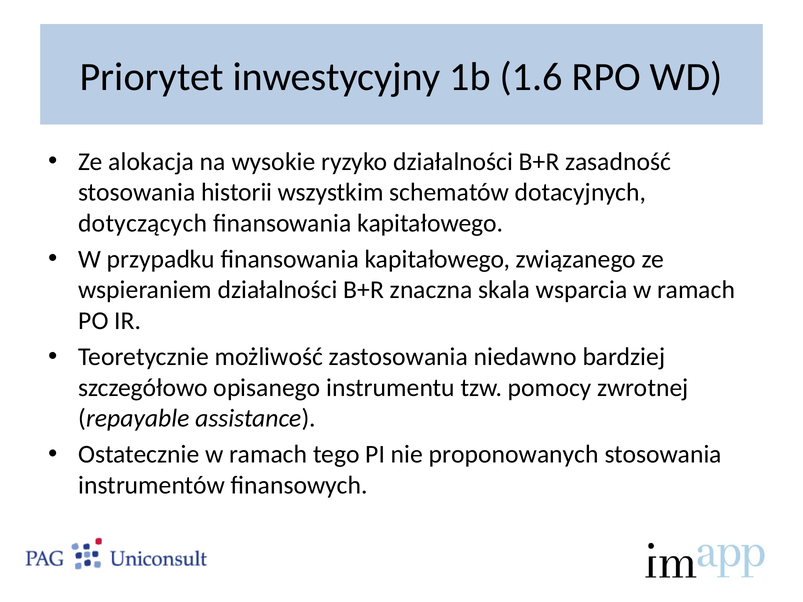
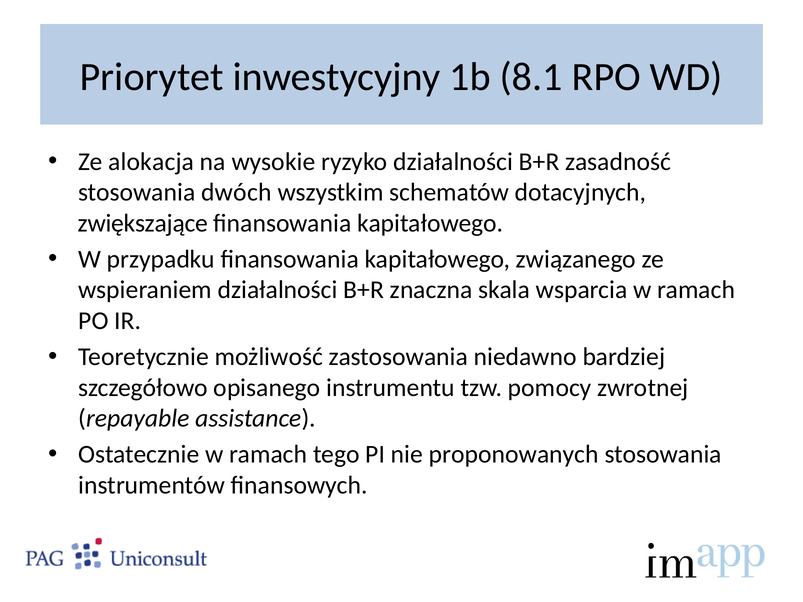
1.6: 1.6 -> 8.1
historii: historii -> dwóch
dotyczących: dotyczących -> zwiększające
